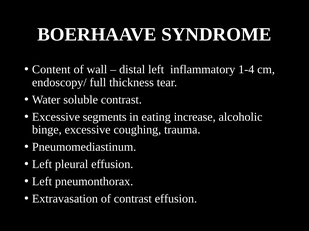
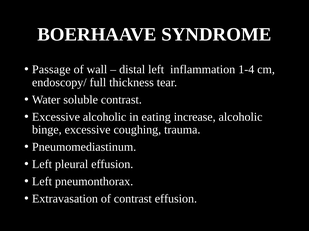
Content: Content -> Passage
inflammatory: inflammatory -> inflammation
Excessive segments: segments -> alcoholic
